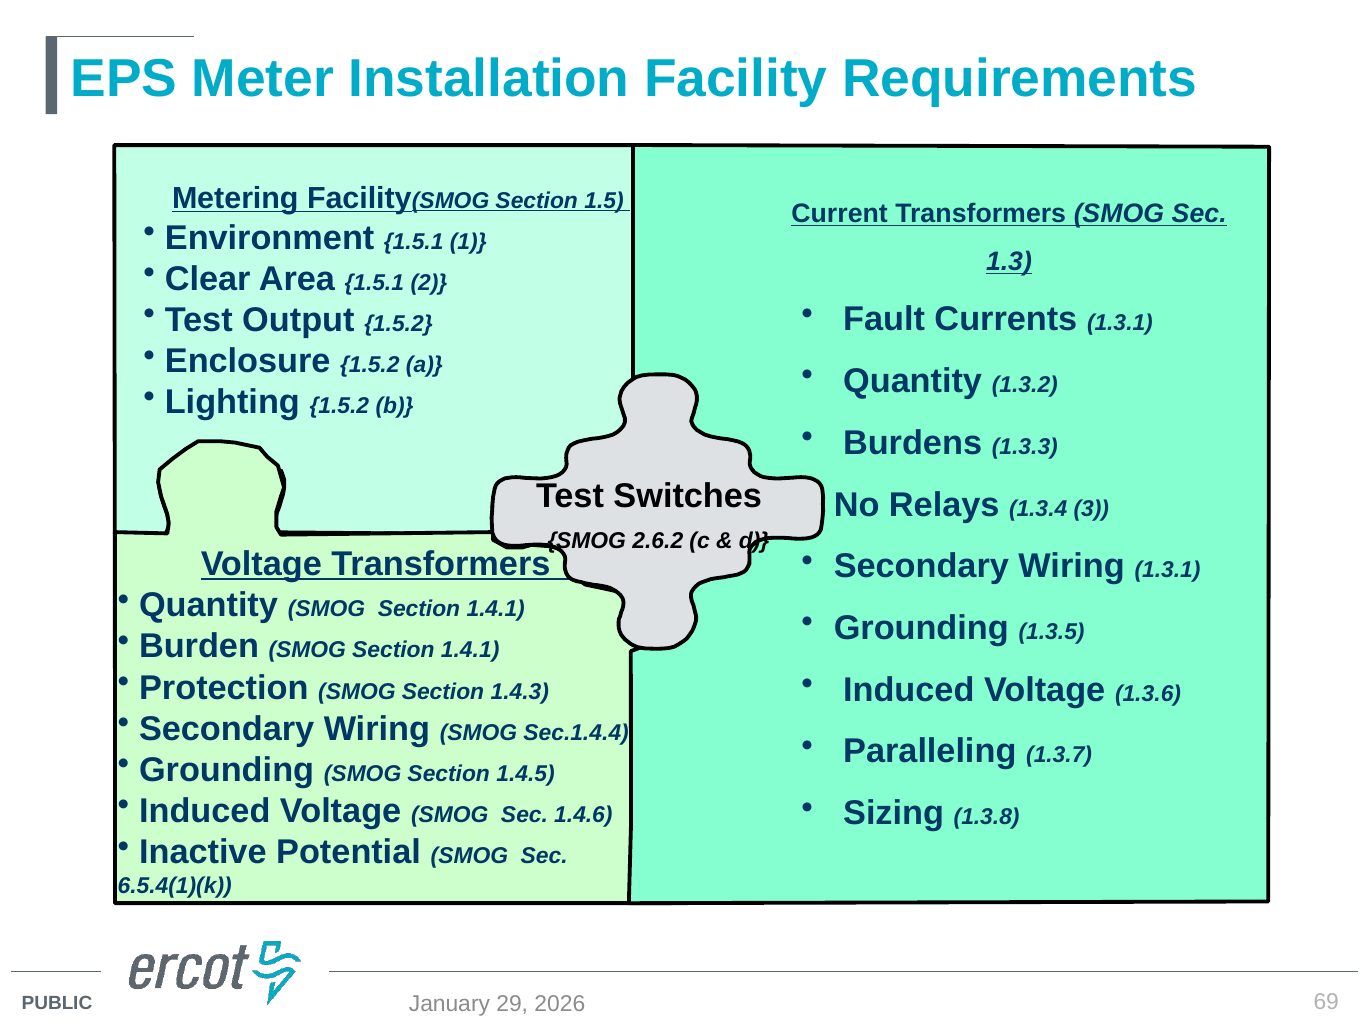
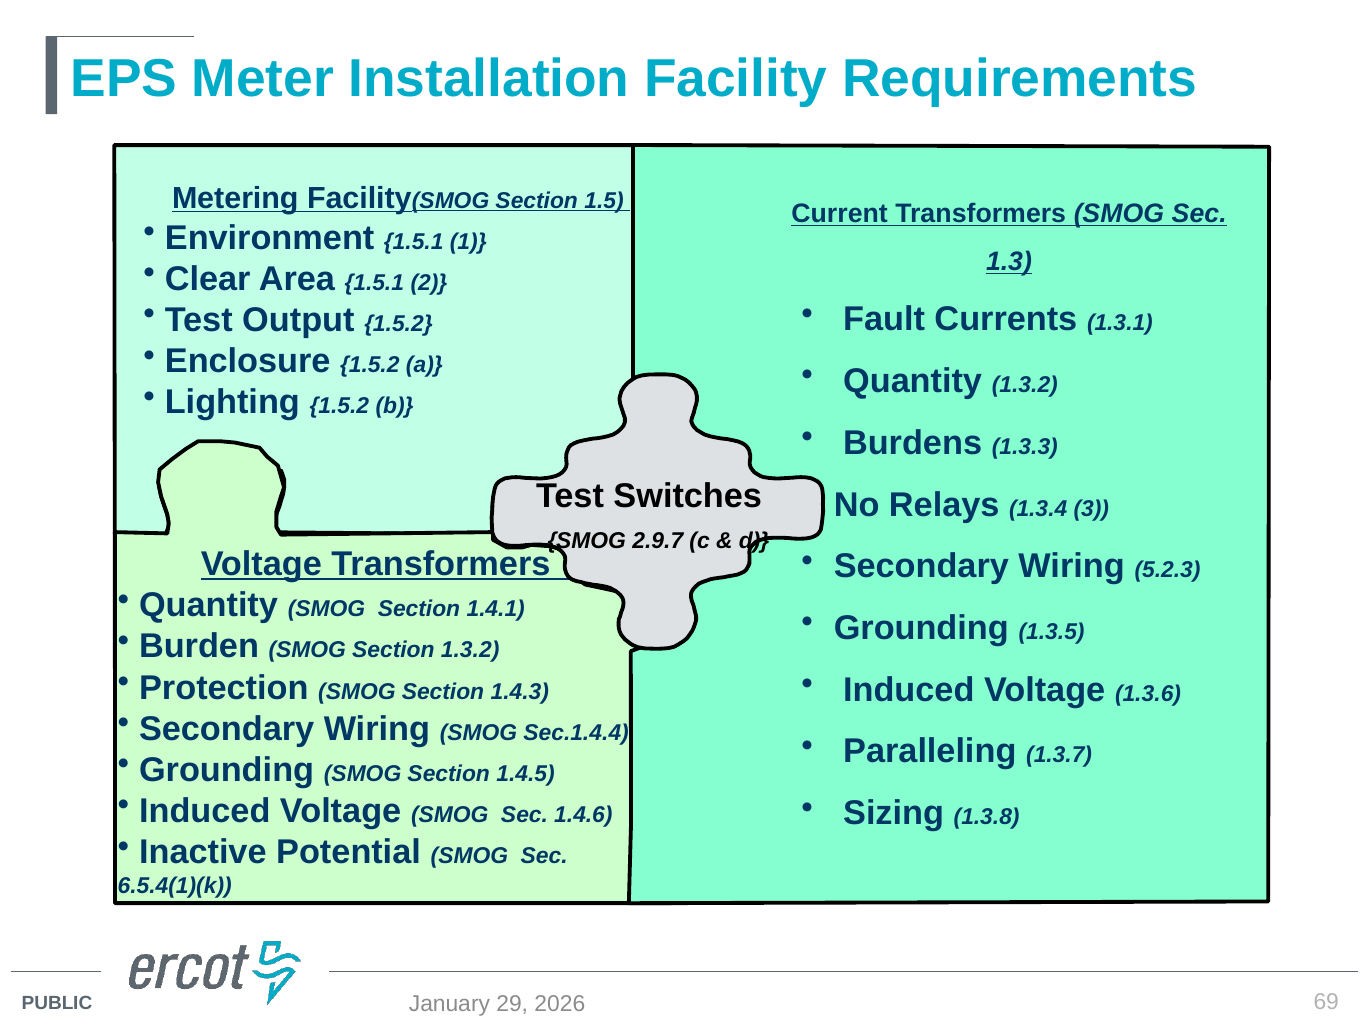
2.6.2: 2.6.2 -> 2.9.7
Wiring 1.3.1: 1.3.1 -> 5.2.3
Burden SMOG Section 1.4.1: 1.4.1 -> 1.3.2
